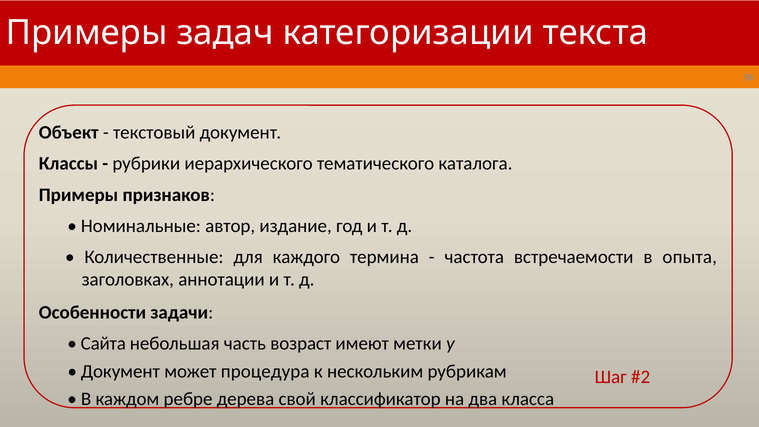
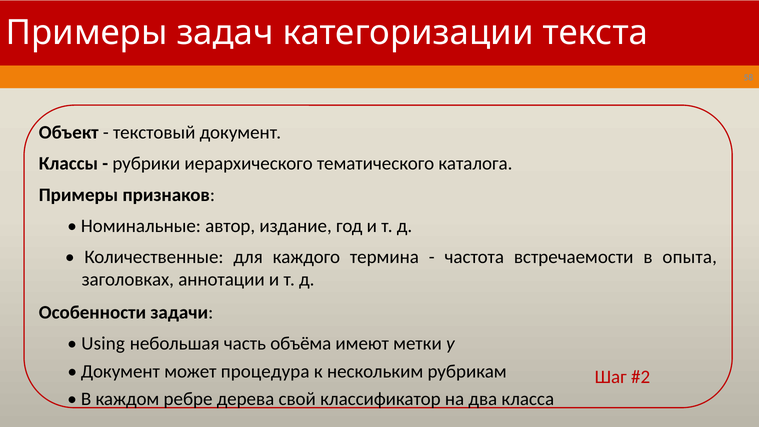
Сайта: Сайта -> Using
возраст: возраст -> объёма
